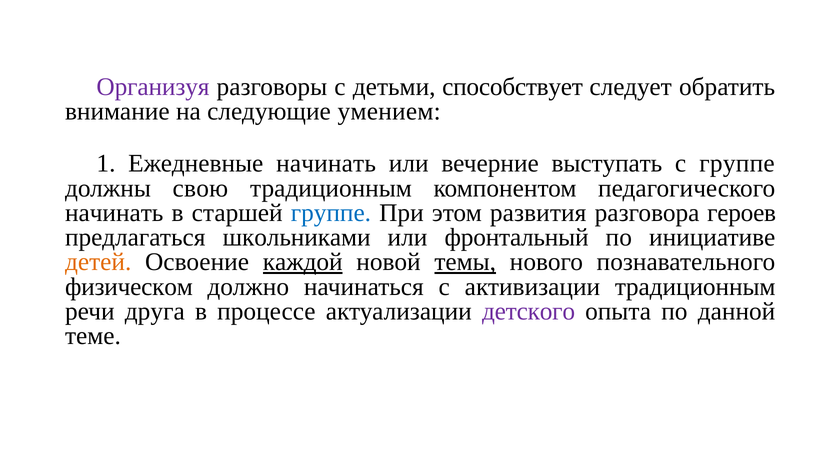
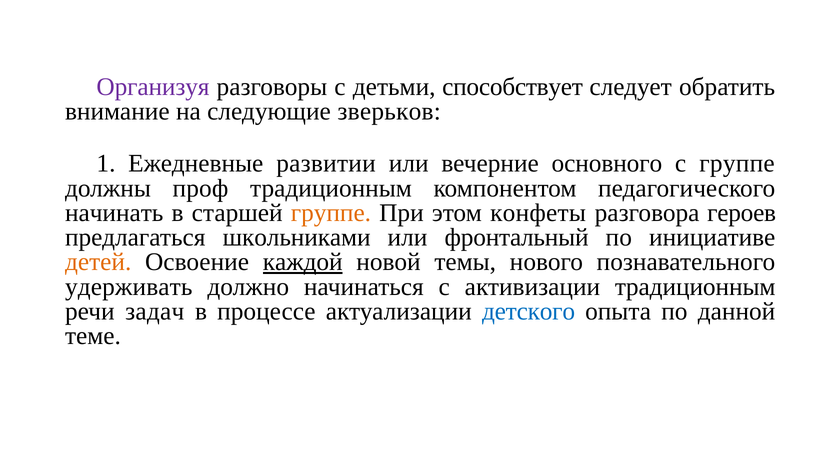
умением: умением -> зверьков
Ежедневные начинать: начинать -> развитии
выступать: выступать -> основного
свою: свою -> проф
группе at (331, 213) colour: blue -> orange
развития: развития -> конфеты
темы underline: present -> none
физическом: физическом -> удерживать
друга: друга -> задач
детского colour: purple -> blue
